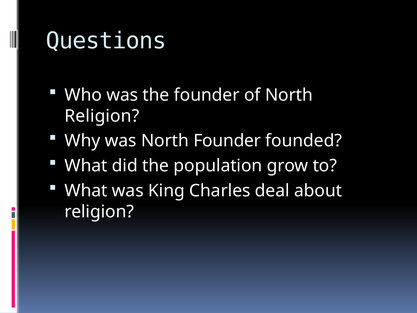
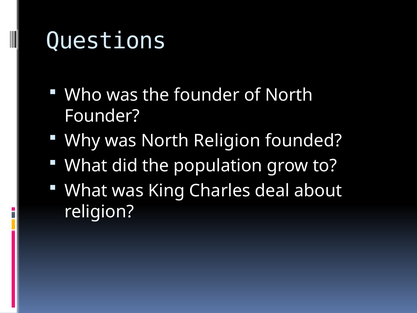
Religion at (102, 116): Religion -> Founder
North Founder: Founder -> Religion
